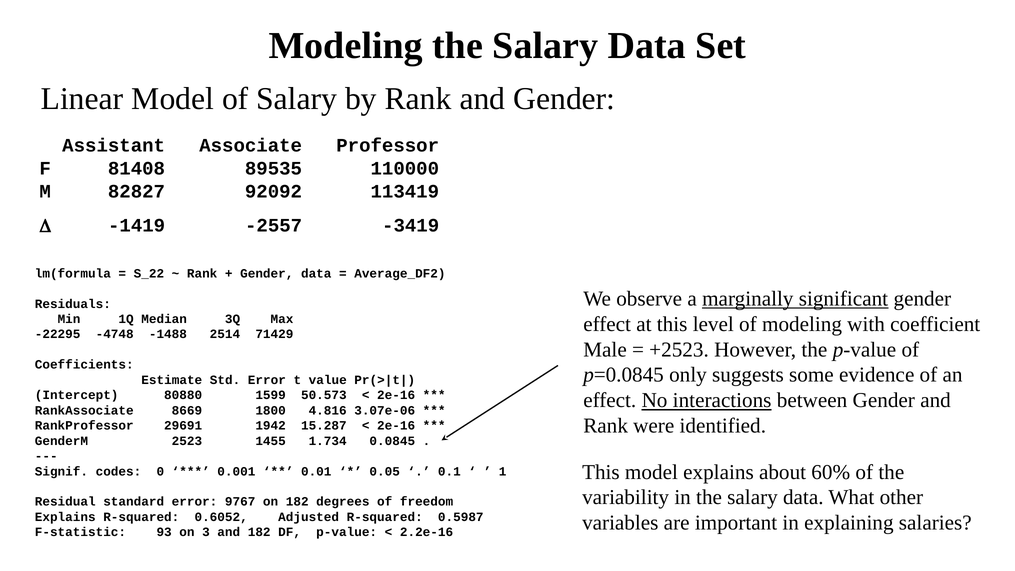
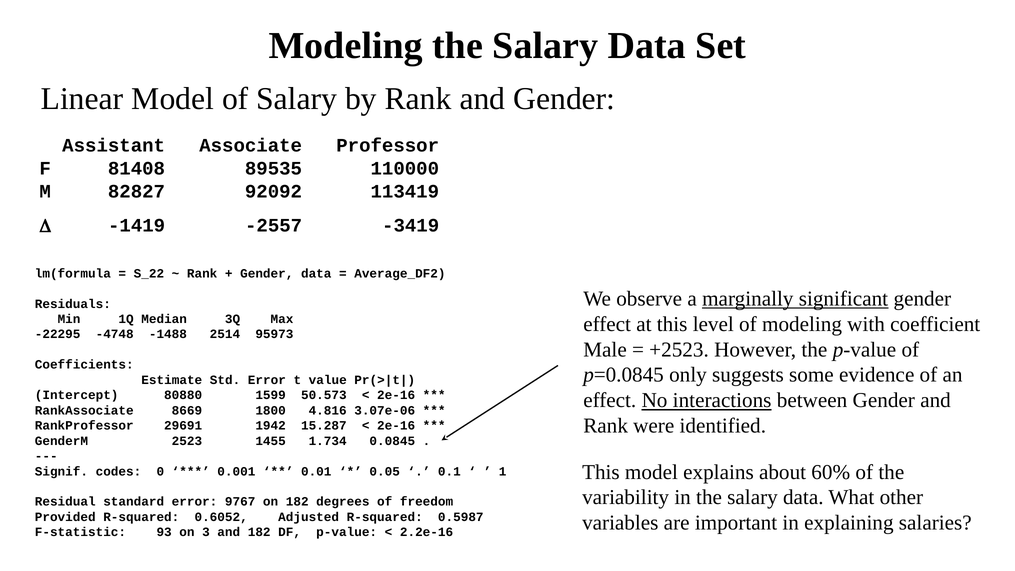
71429: 71429 -> 95973
Explains at (65, 517): Explains -> Provided
